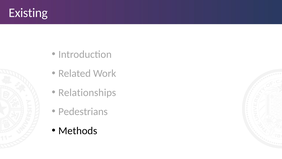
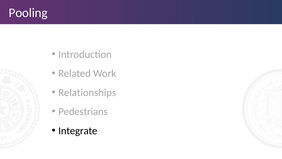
Existing: Existing -> Pooling
Methods: Methods -> Integrate
